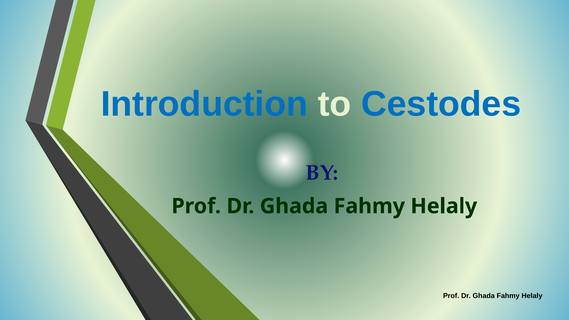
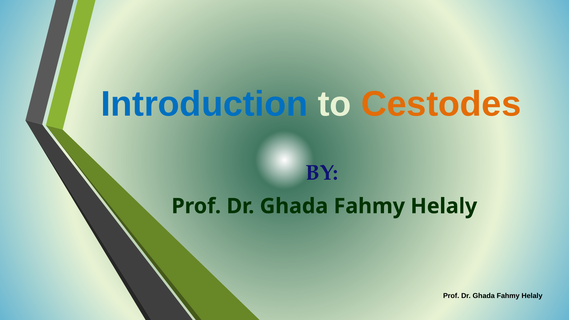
Cestodes colour: blue -> orange
